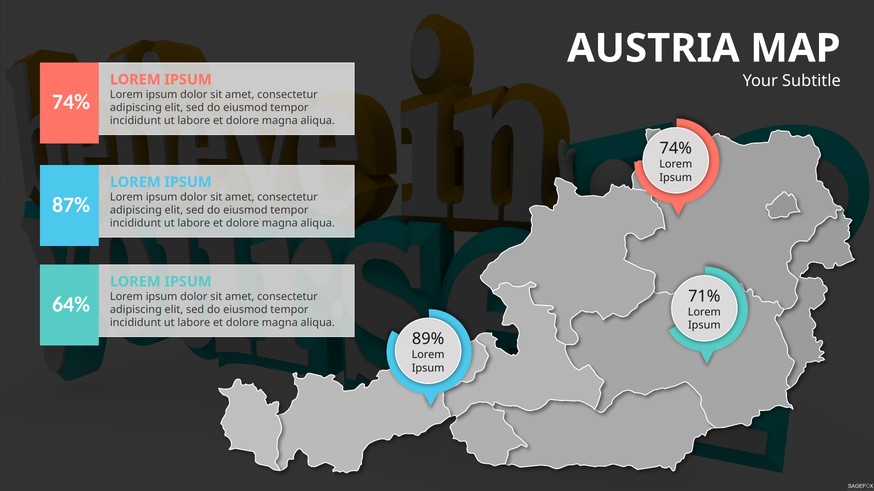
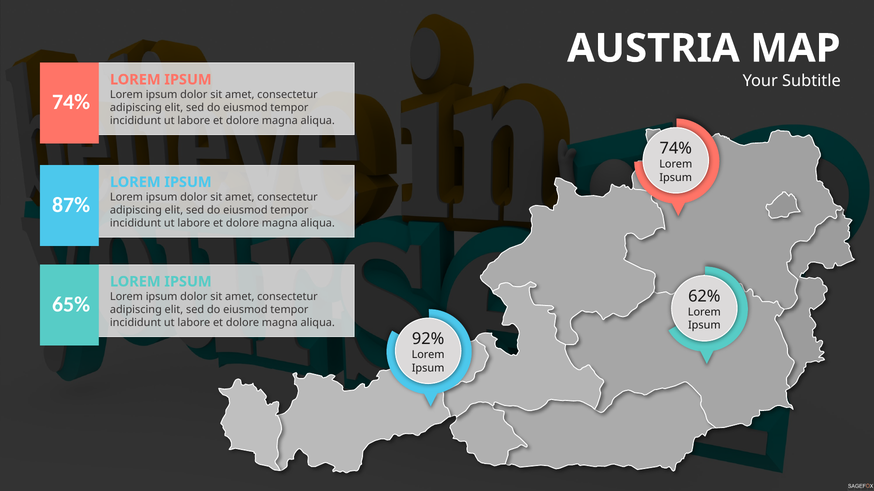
71%: 71% -> 62%
64%: 64% -> 65%
89%: 89% -> 92%
